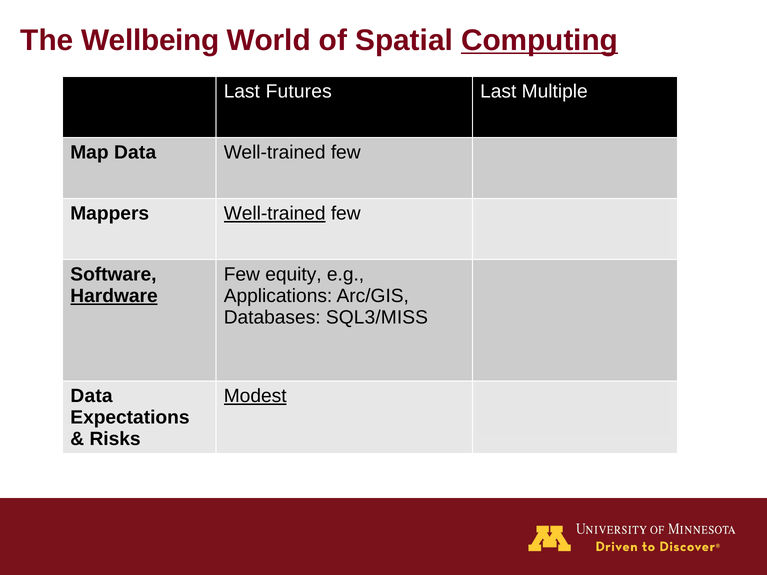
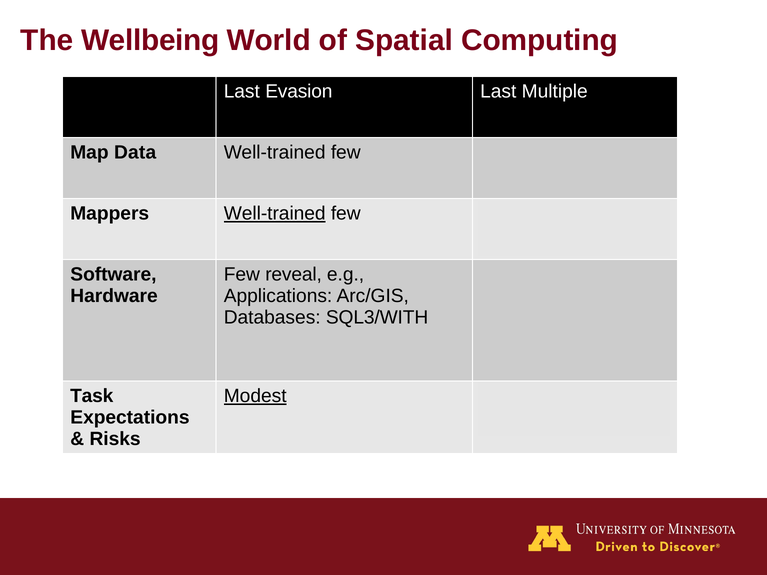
Computing underline: present -> none
Futures: Futures -> Evasion
equity: equity -> reveal
Hardware underline: present -> none
SQL3/MISS: SQL3/MISS -> SQL3/WITH
Data at (92, 396): Data -> Task
